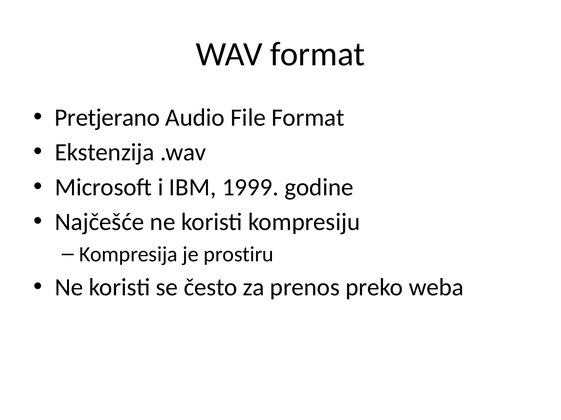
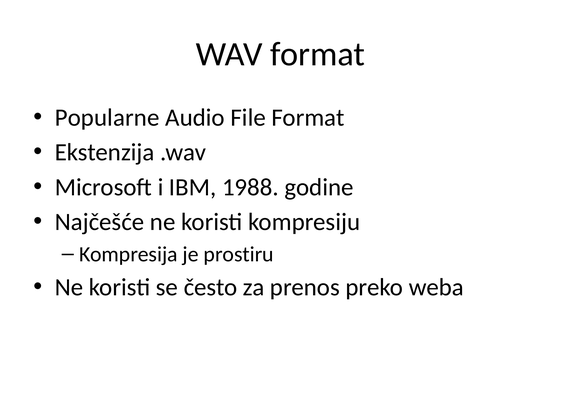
Pretjerano: Pretjerano -> Popularne
1999: 1999 -> 1988
